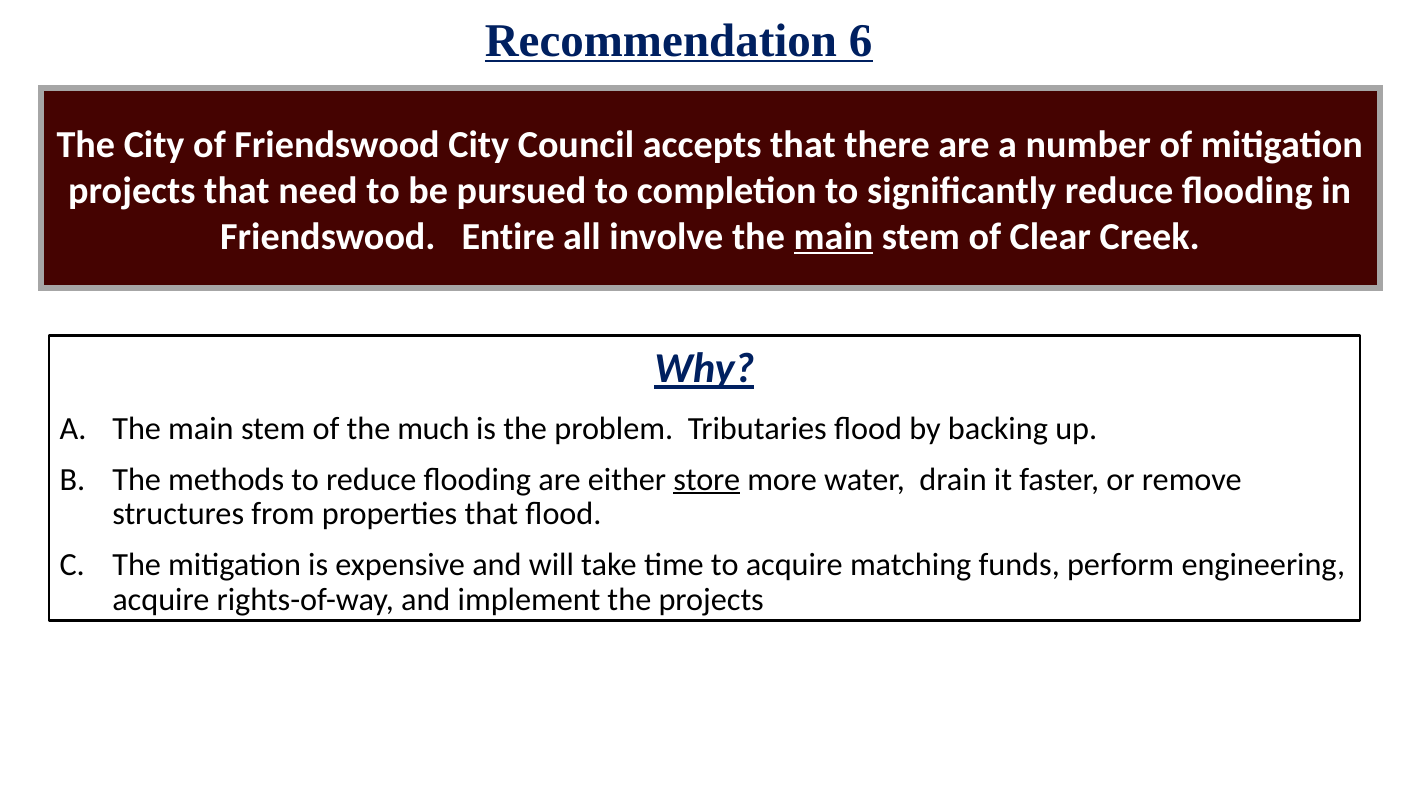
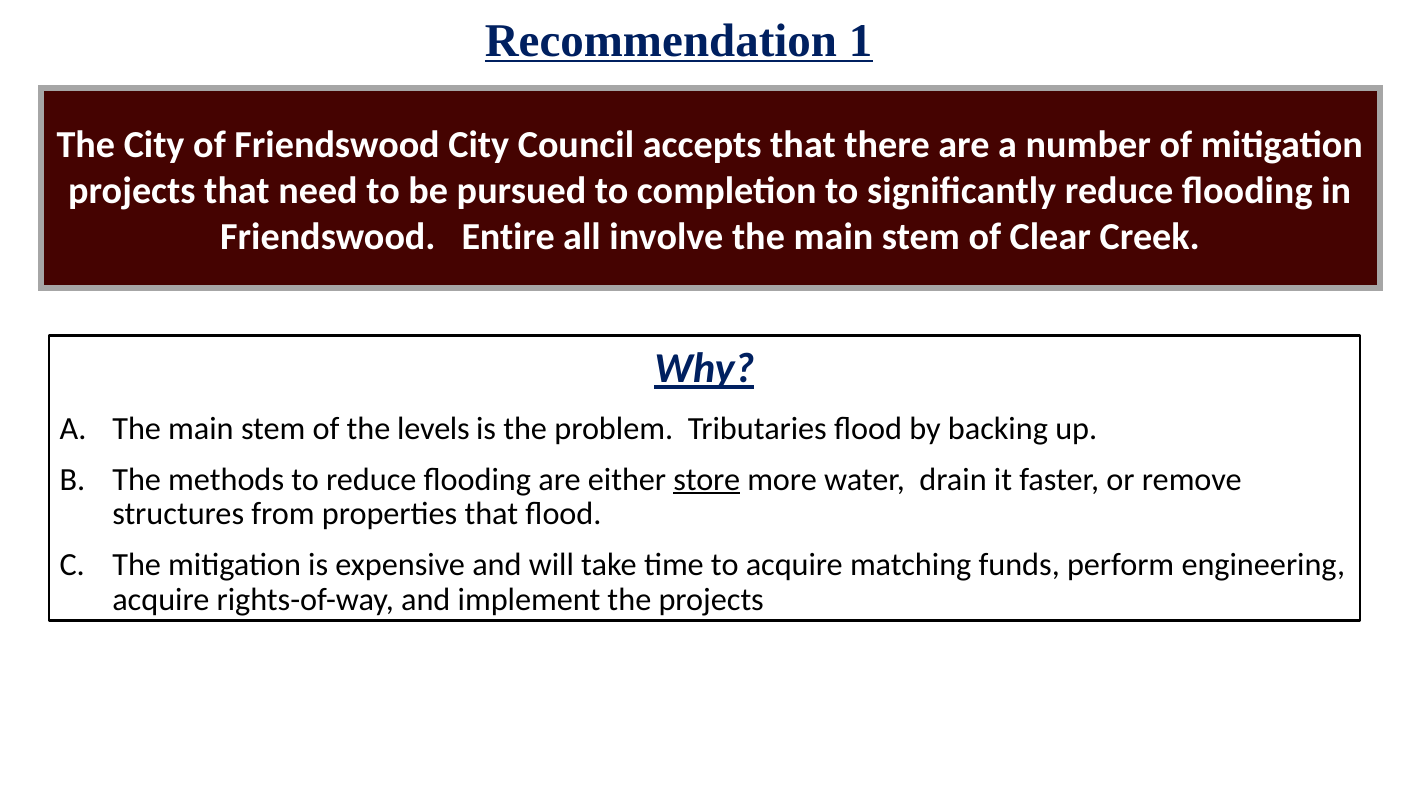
6: 6 -> 1
main at (833, 237) underline: present -> none
much: much -> levels
